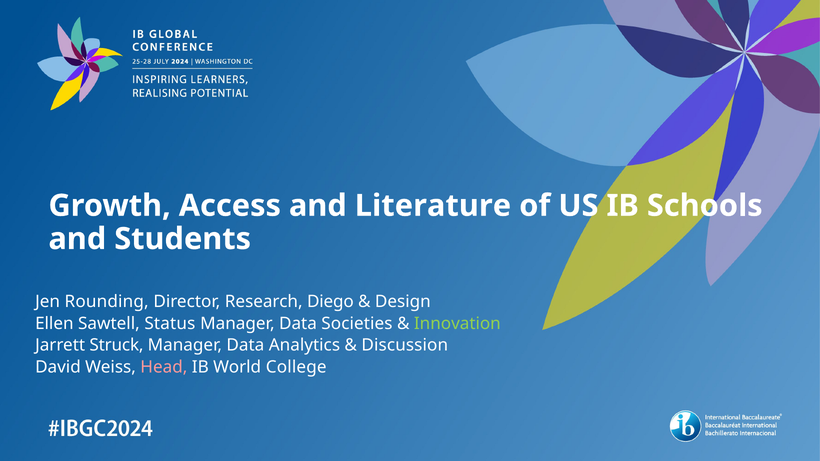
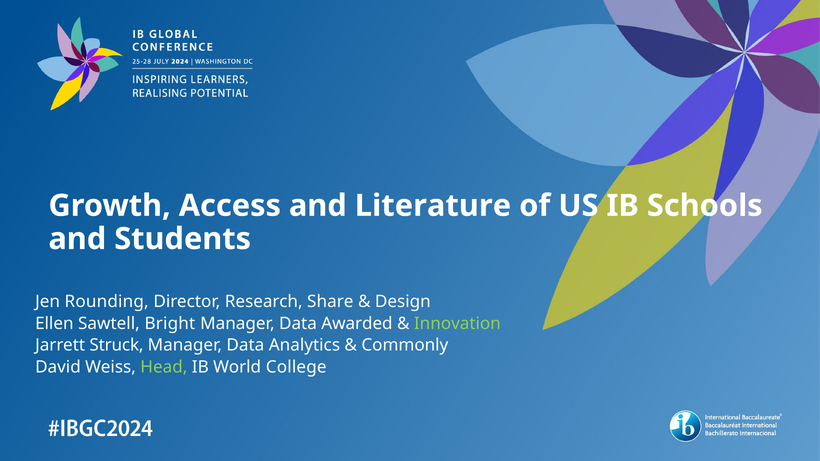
Diego: Diego -> Share
Status: Status -> Bright
Societies: Societies -> Awarded
Discussion: Discussion -> Commonly
Head colour: pink -> light green
